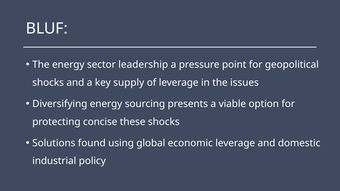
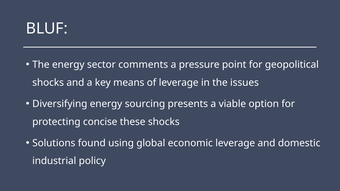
leadership: leadership -> comments
supply: supply -> means
